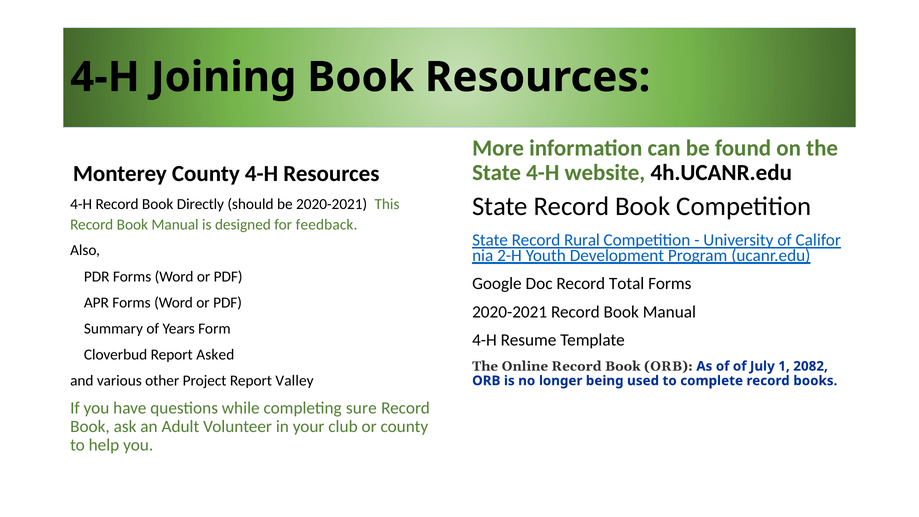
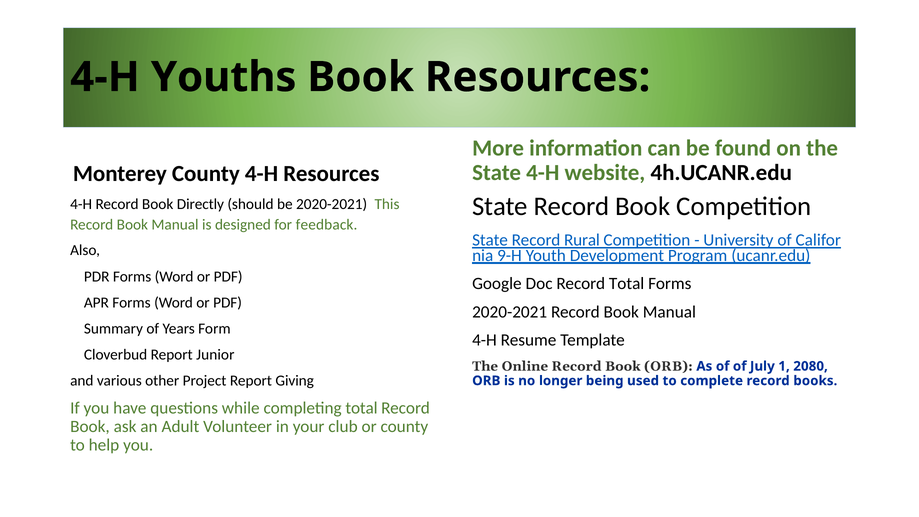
Joining: Joining -> Youths
2-H: 2-H -> 9-H
Asked: Asked -> Junior
2082: 2082 -> 2080
Valley: Valley -> Giving
completing sure: sure -> total
